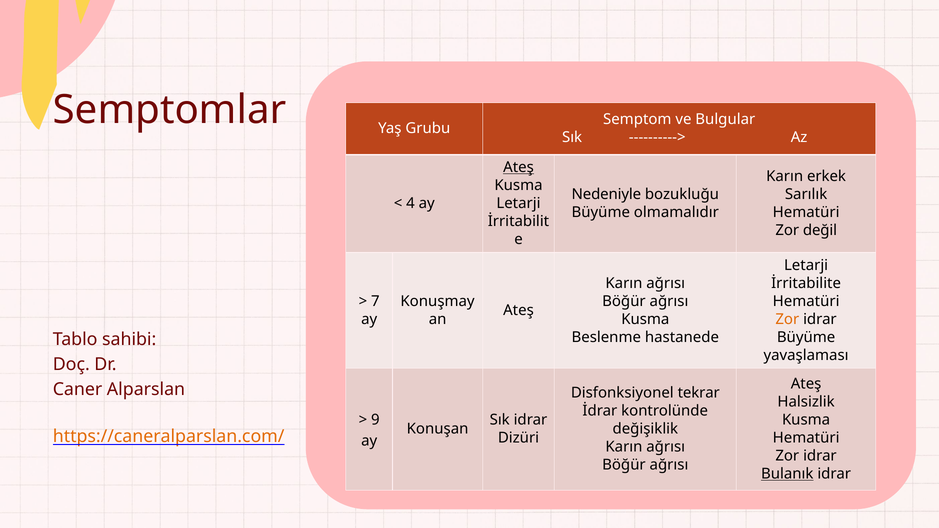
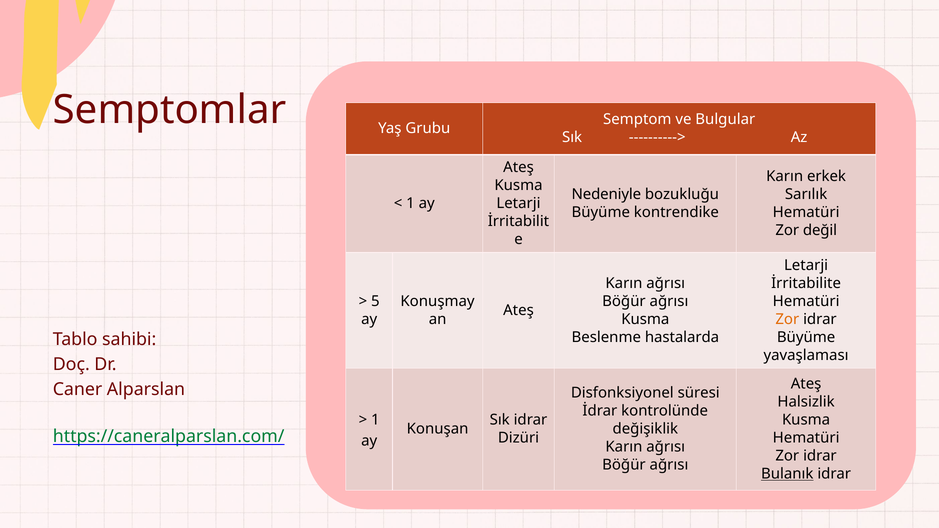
Ateş at (519, 167) underline: present -> none
4 at (410, 203): 4 -> 1
olmamalıdır: olmamalıdır -> kontrendike
7: 7 -> 5
hastanede: hastanede -> hastalarda
tekrar: tekrar -> süresi
9 at (375, 420): 9 -> 1
https://caneralparslan.com/ colour: orange -> green
